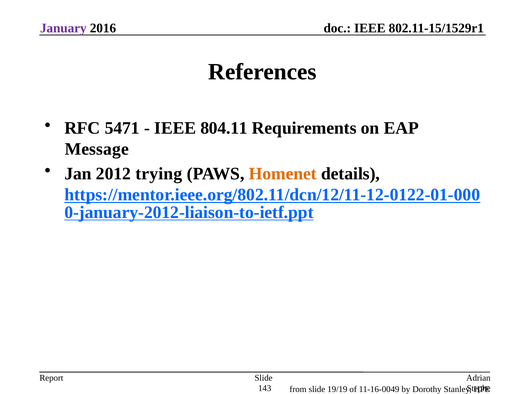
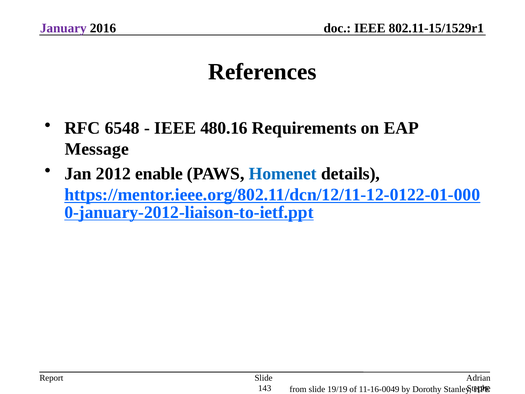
5471: 5471 -> 6548
804.11: 804.11 -> 480.16
trying: trying -> enable
Homenet colour: orange -> blue
